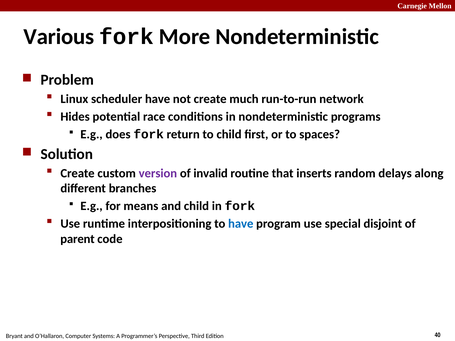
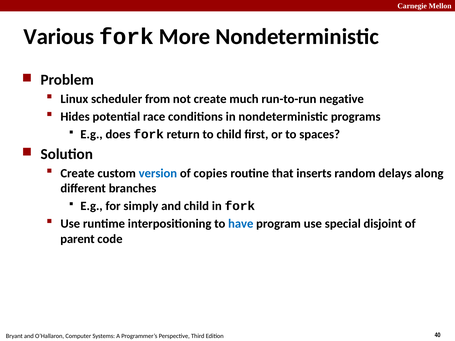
scheduler have: have -> from
network: network -> negative
version colour: purple -> blue
invalid: invalid -> copies
means: means -> simply
